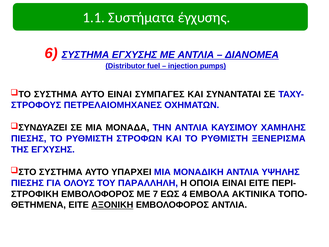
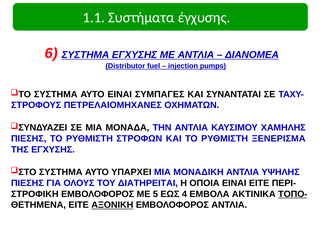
ΠΑΡΑΛΛΗΛΗ: ΠΑΡΑΛΛΗΛΗ -> ΔΙΑΤΗΡΕΙΤΑΙ
7: 7 -> 5
ΤΟΠΟ- underline: none -> present
